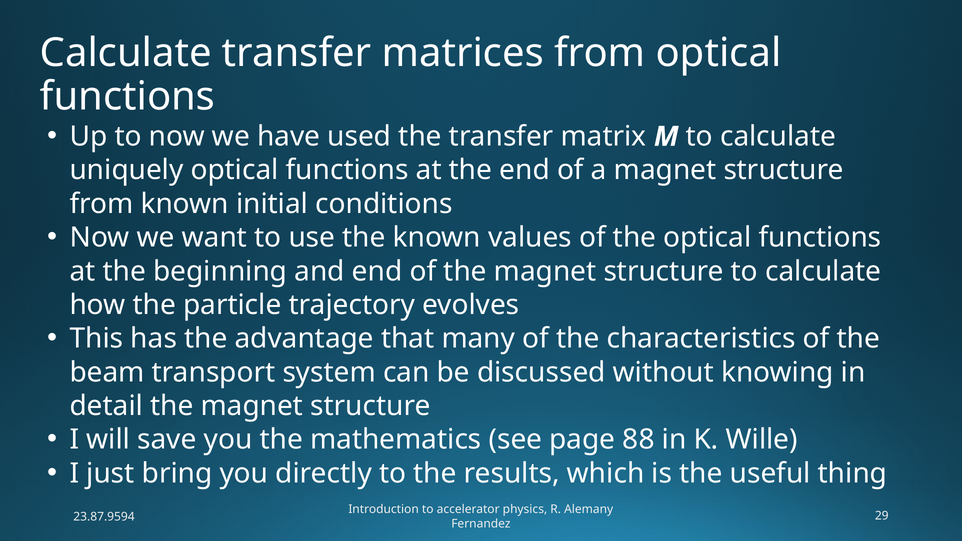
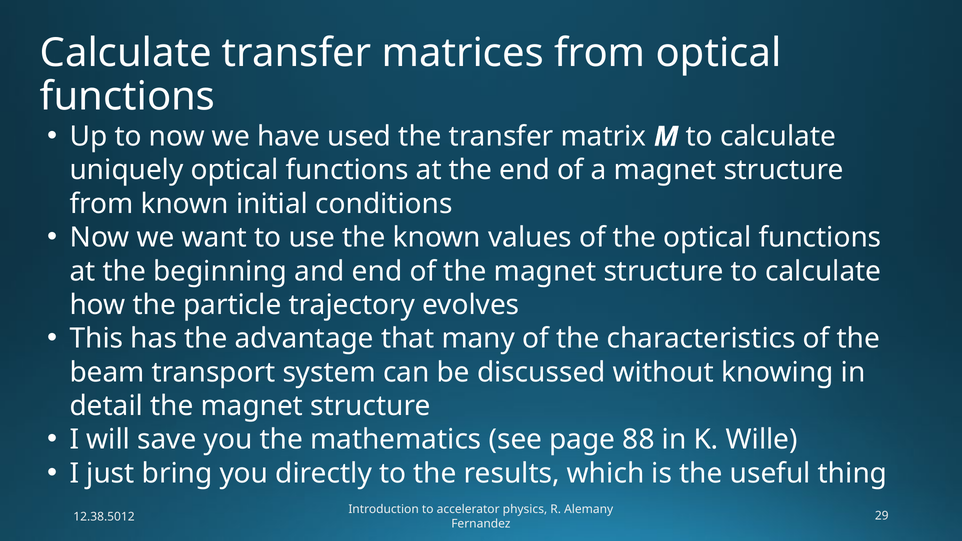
23.87.9594: 23.87.9594 -> 12.38.5012
